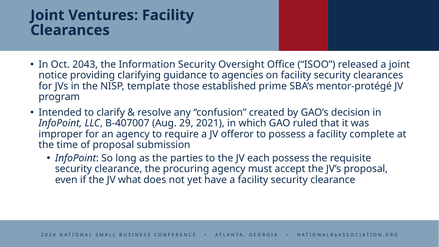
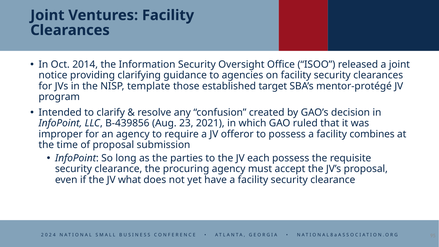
2043: 2043 -> 2014
prime: prime -> target
B-407007: B-407007 -> B-439856
29: 29 -> 23
complete: complete -> combines
